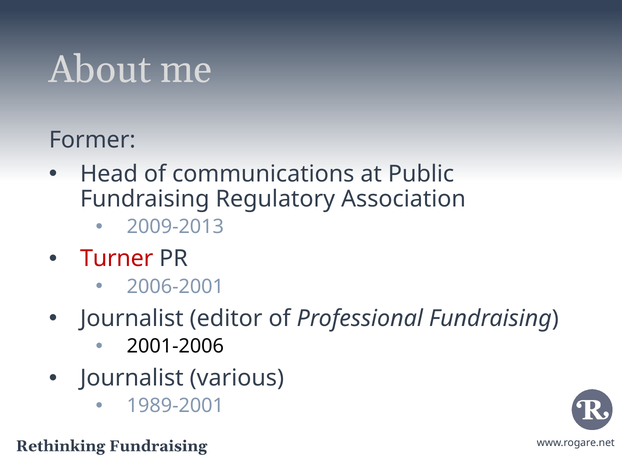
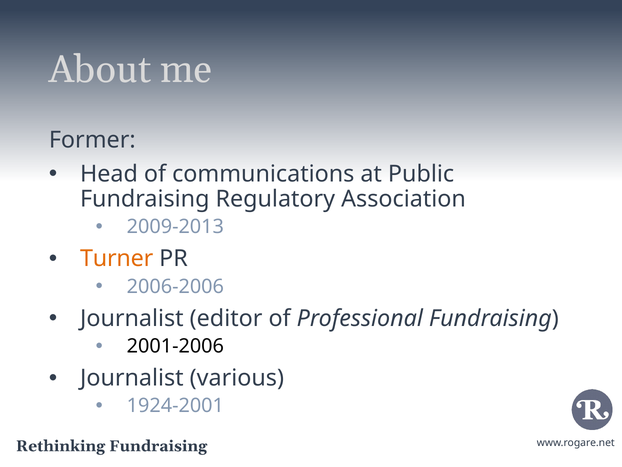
Turner colour: red -> orange
2006-2001: 2006-2001 -> 2006-2006
1989-2001: 1989-2001 -> 1924-2001
